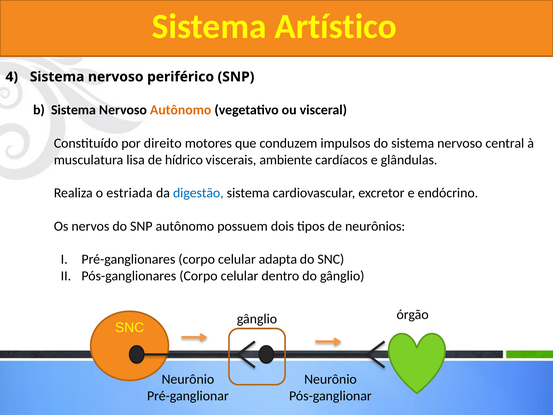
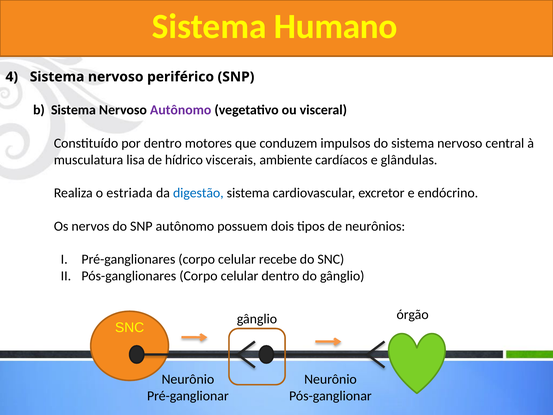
Artístico: Artístico -> Humano
Autônomo at (181, 110) colour: orange -> purple
por direito: direito -> dentro
adapta: adapta -> recebe
